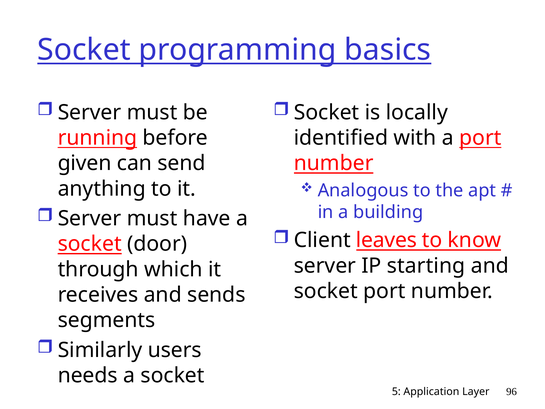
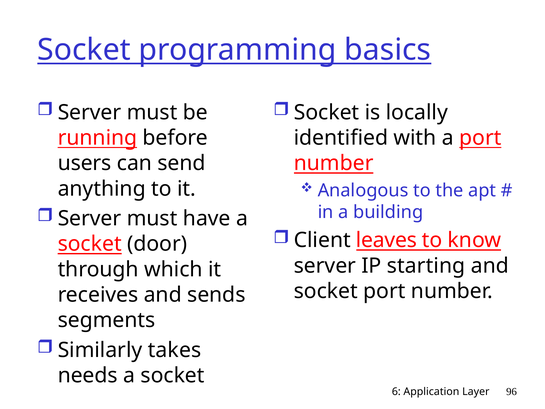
given: given -> users
users: users -> takes
5: 5 -> 6
